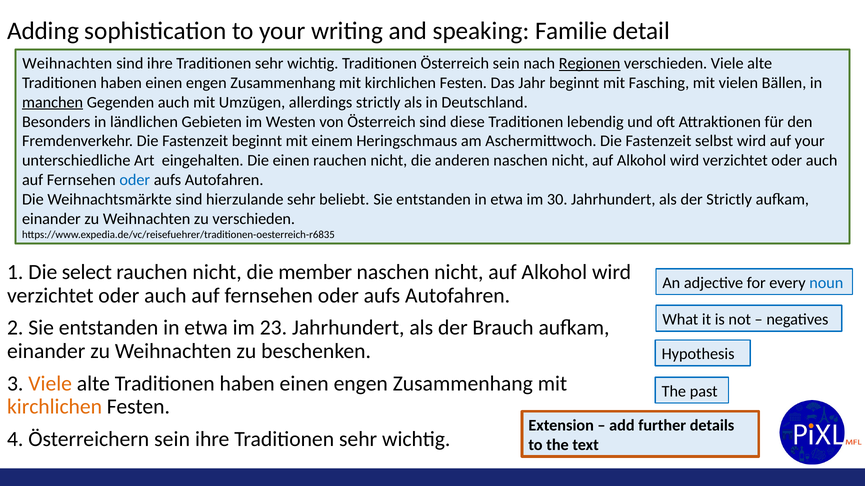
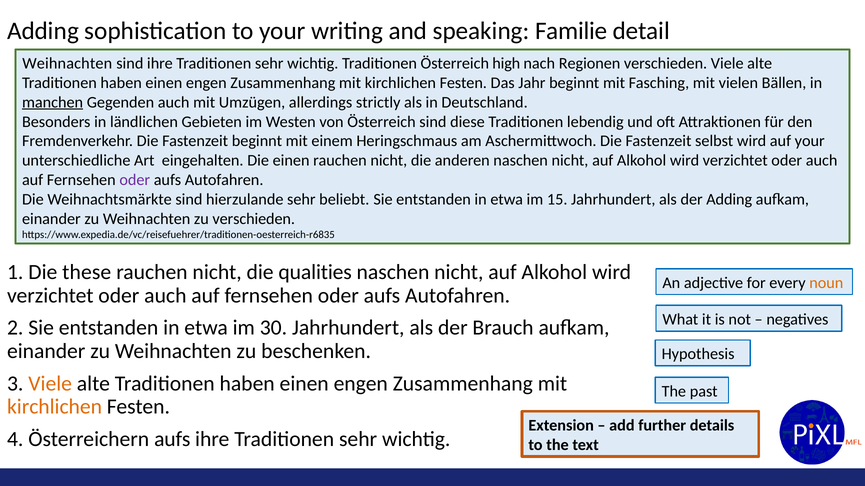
Österreich sein: sein -> high
Regionen underline: present -> none
oder at (135, 180) colour: blue -> purple
30: 30 -> 15
der Strictly: Strictly -> Adding
select: select -> these
member: member -> qualities
noun colour: blue -> orange
23: 23 -> 30
Österreichern sein: sein -> aufs
